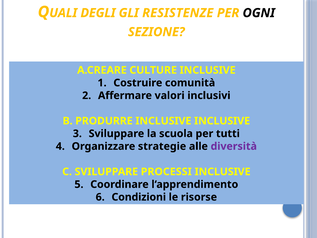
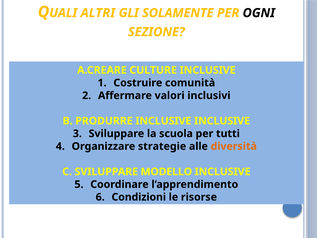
DEGLI: DEGLI -> ALTRI
RESISTENZE: RESISTENZE -> SOLAMENTE
diversità colour: purple -> orange
PROCESSI: PROCESSI -> MODELLO
